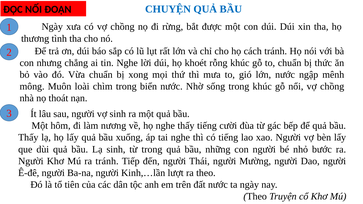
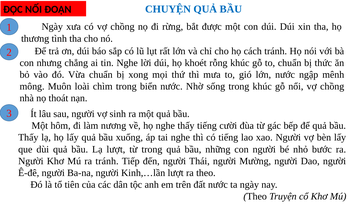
Lạ sinh: sinh -> lượt
